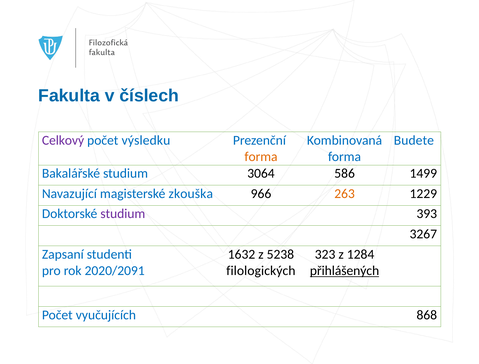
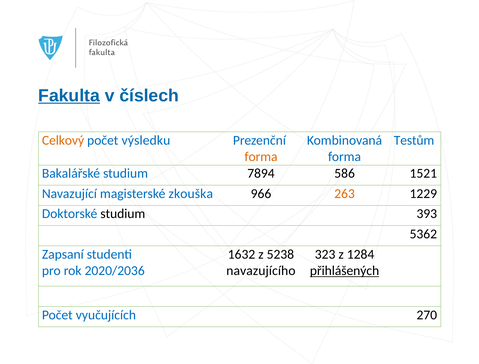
Fakulta underline: none -> present
Celkový colour: purple -> orange
Budete: Budete -> Testům
3064: 3064 -> 7894
1499: 1499 -> 1521
studium at (123, 214) colour: purple -> black
3267: 3267 -> 5362
2020/2091: 2020/2091 -> 2020/2036
filologických: filologických -> navazujícího
868: 868 -> 270
